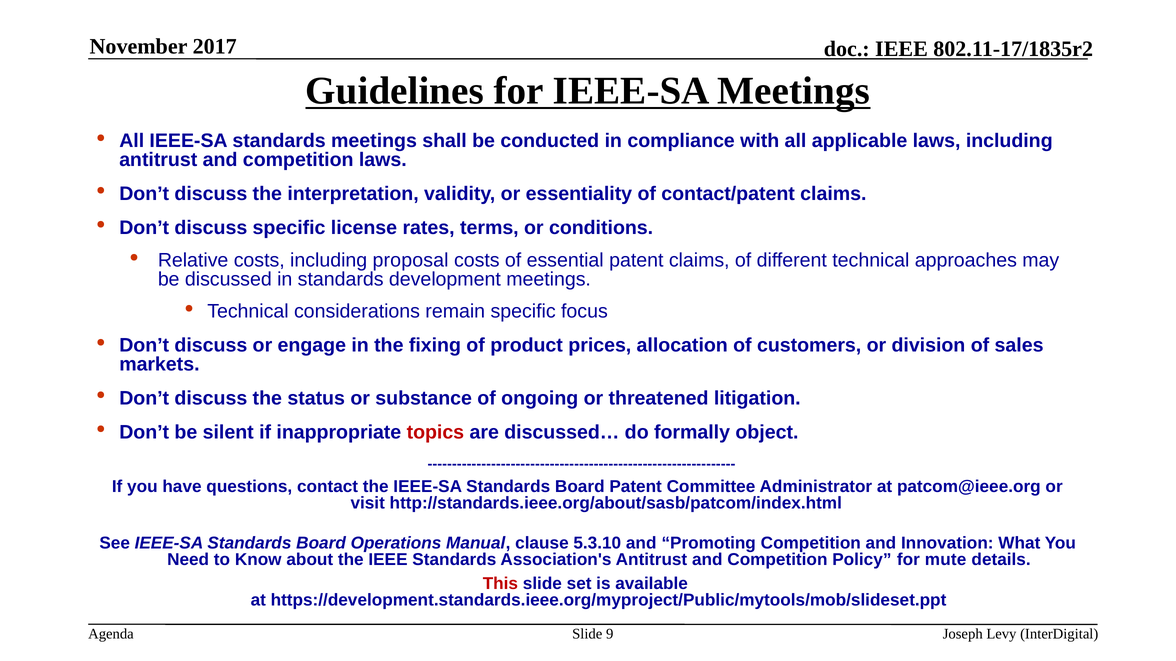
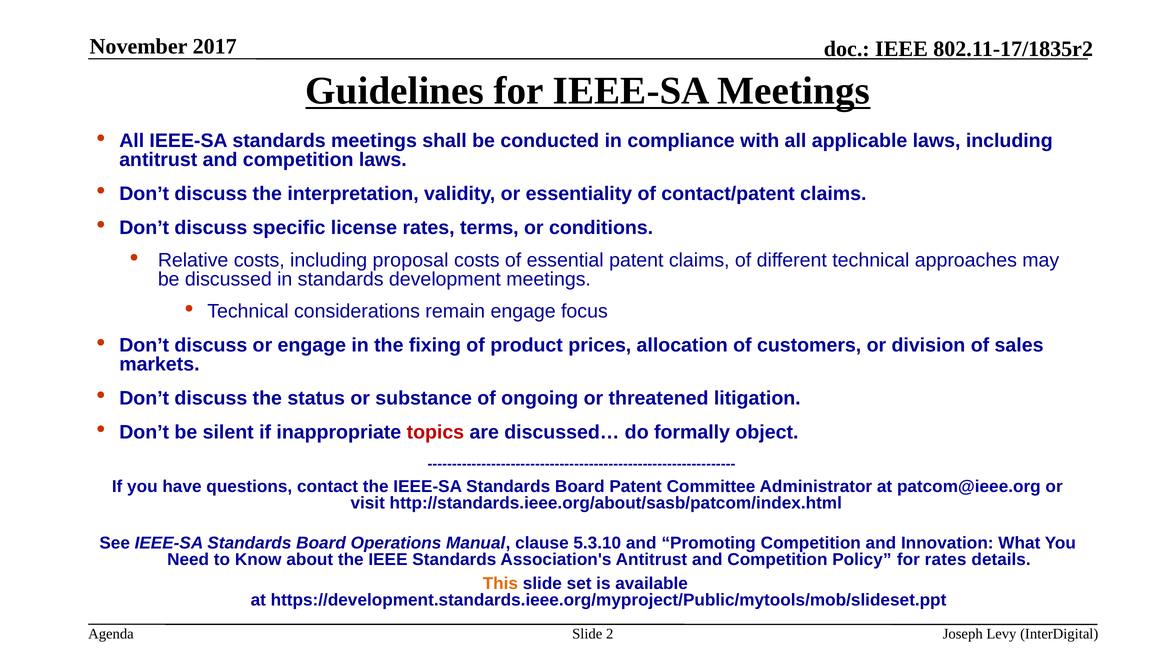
remain specific: specific -> engage
for mute: mute -> rates
This colour: red -> orange
9: 9 -> 2
